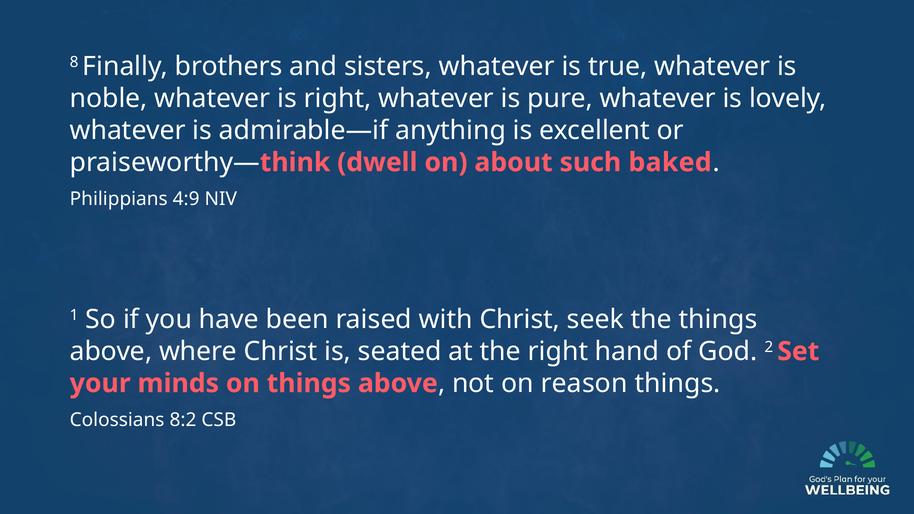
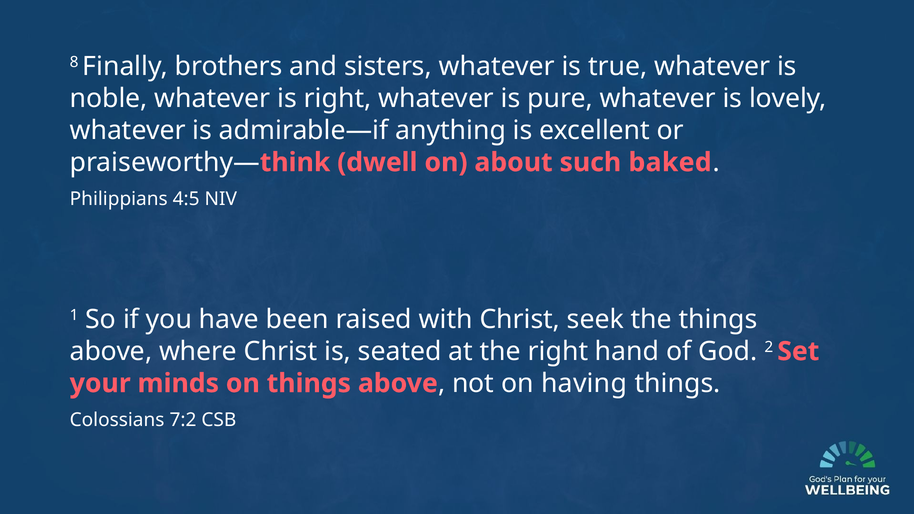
4:9: 4:9 -> 4:5
reason: reason -> having
8:2: 8:2 -> 7:2
